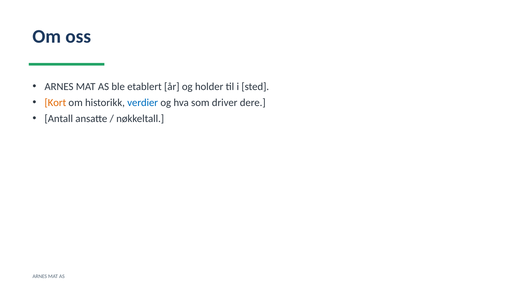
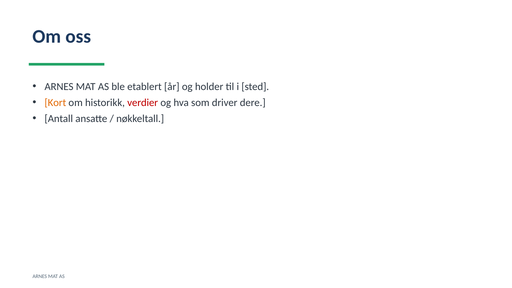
verdier colour: blue -> red
